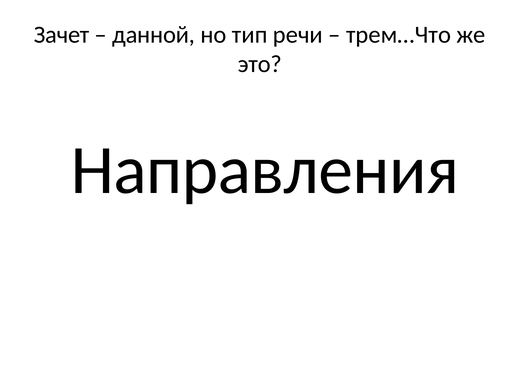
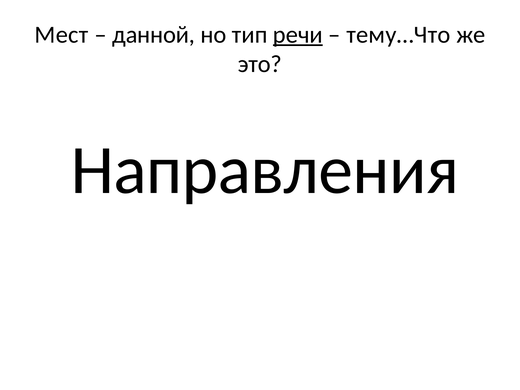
Зачет: Зачет -> Мест
речи underline: none -> present
трем…Что: трем…Что -> тему…Что
